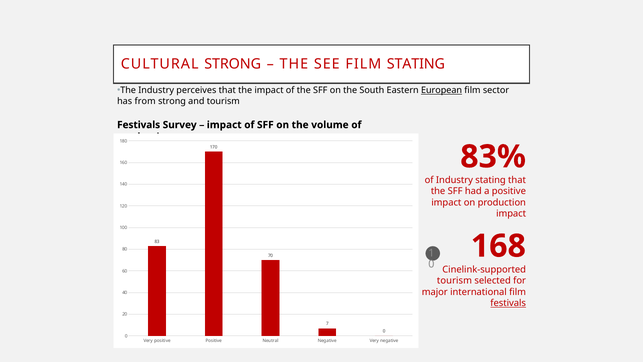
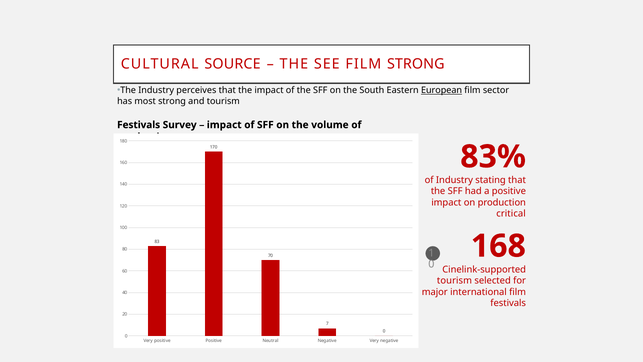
CULTURAL STRONG: STRONG -> SOURCE
FILM STATING: STATING -> STRONG
from: from -> most
impact at (511, 214): impact -> critical
festivals at (508, 303) underline: present -> none
